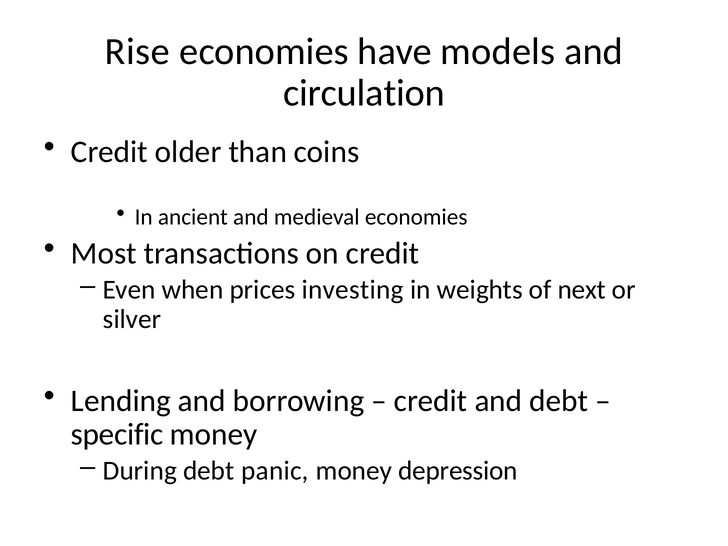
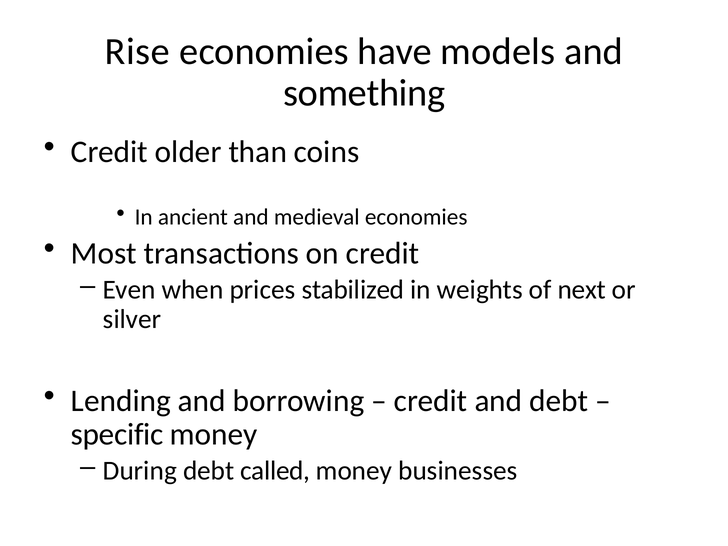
circulation: circulation -> something
investing: investing -> stabilized
panic: panic -> called
depression: depression -> businesses
